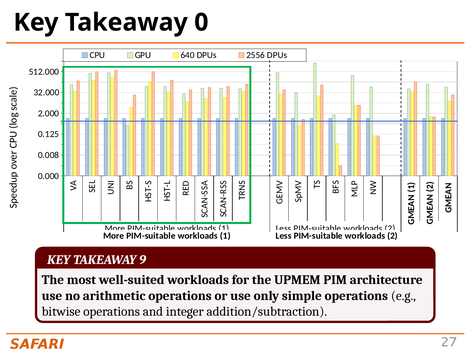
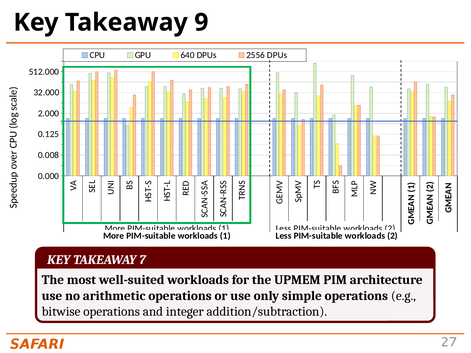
0: 0 -> 9
9: 9 -> 7
